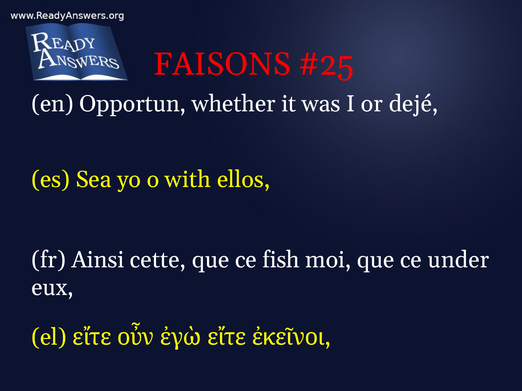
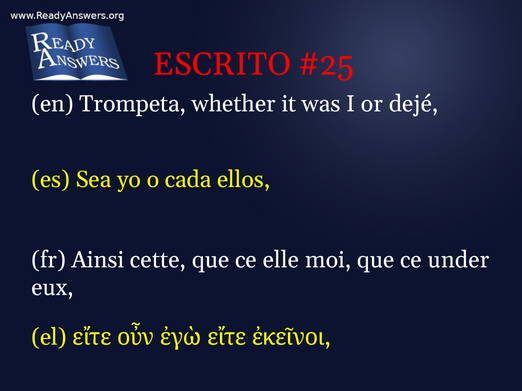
FAISONS: FAISONS -> ESCRITO
Opportun: Opportun -> Trompeta
with: with -> cada
fish: fish -> elle
